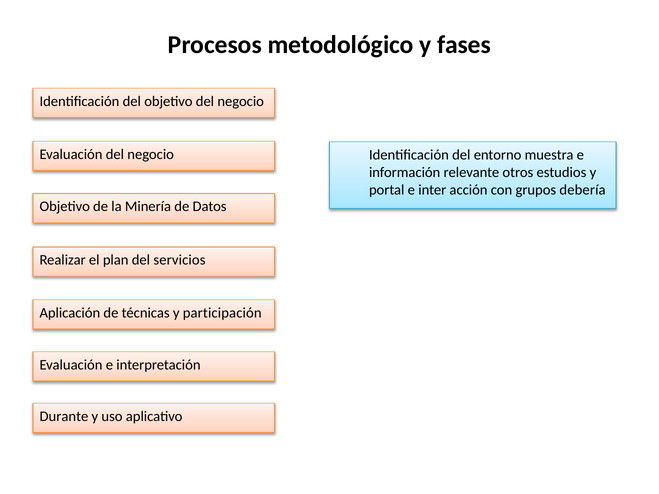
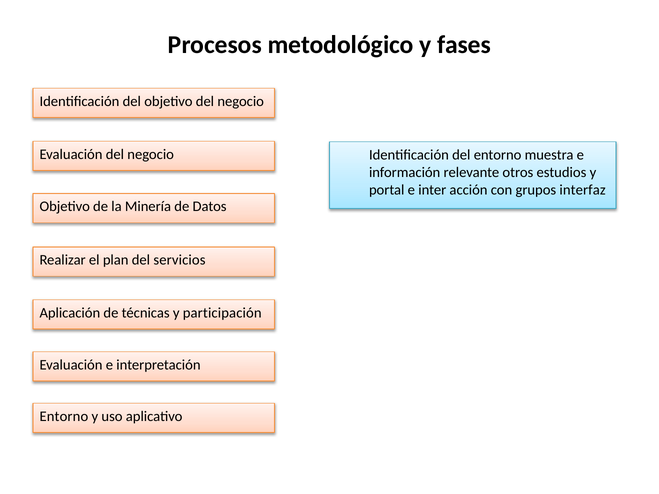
debería: debería -> interfaz
Durante at (64, 417): Durante -> Entorno
